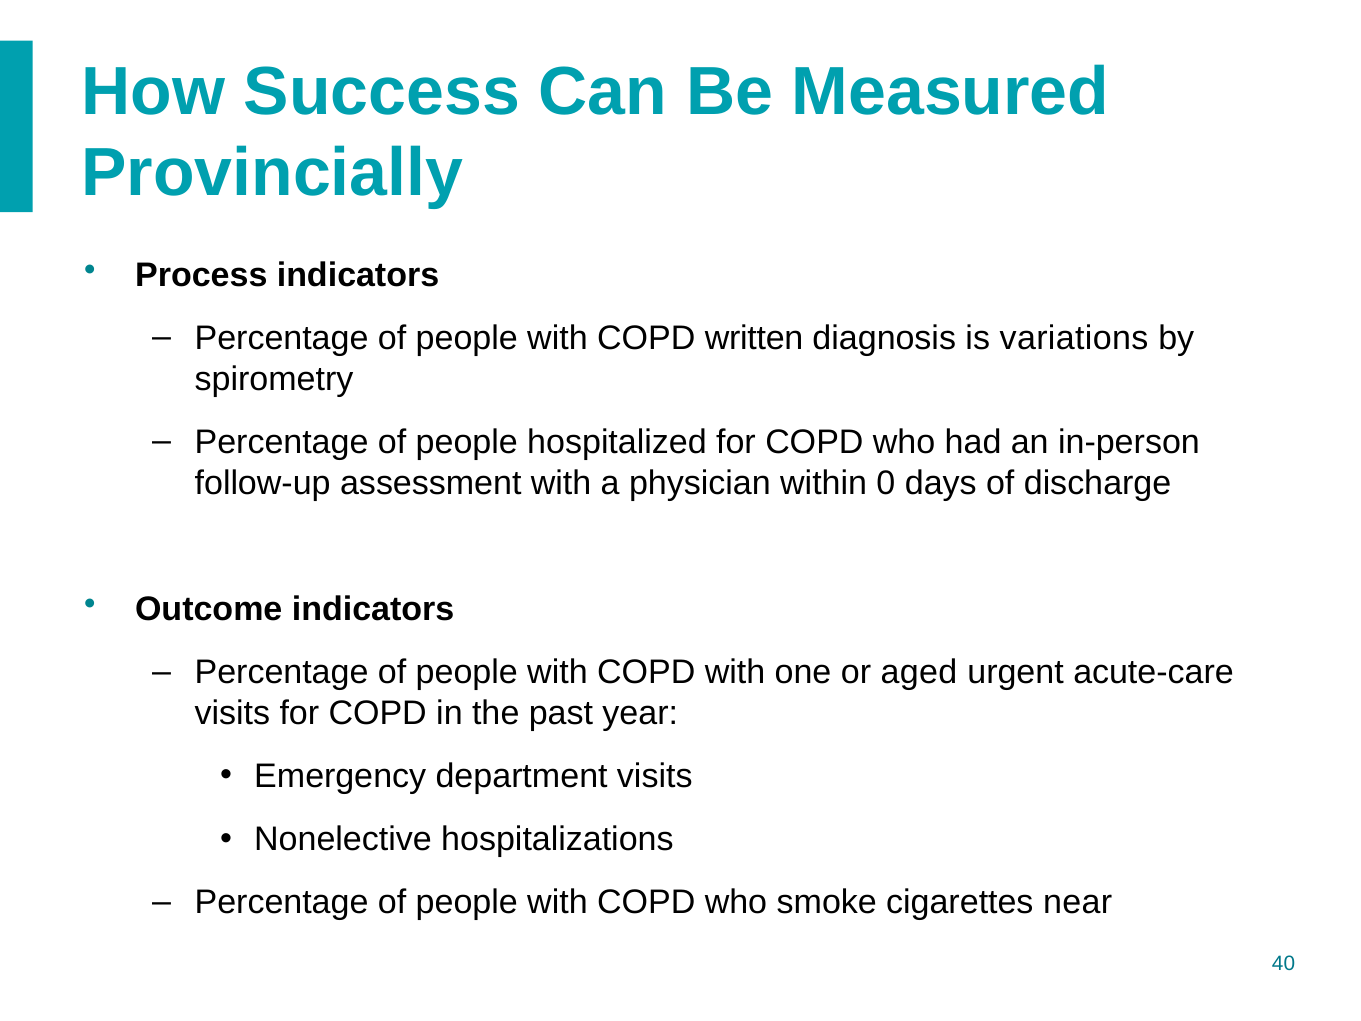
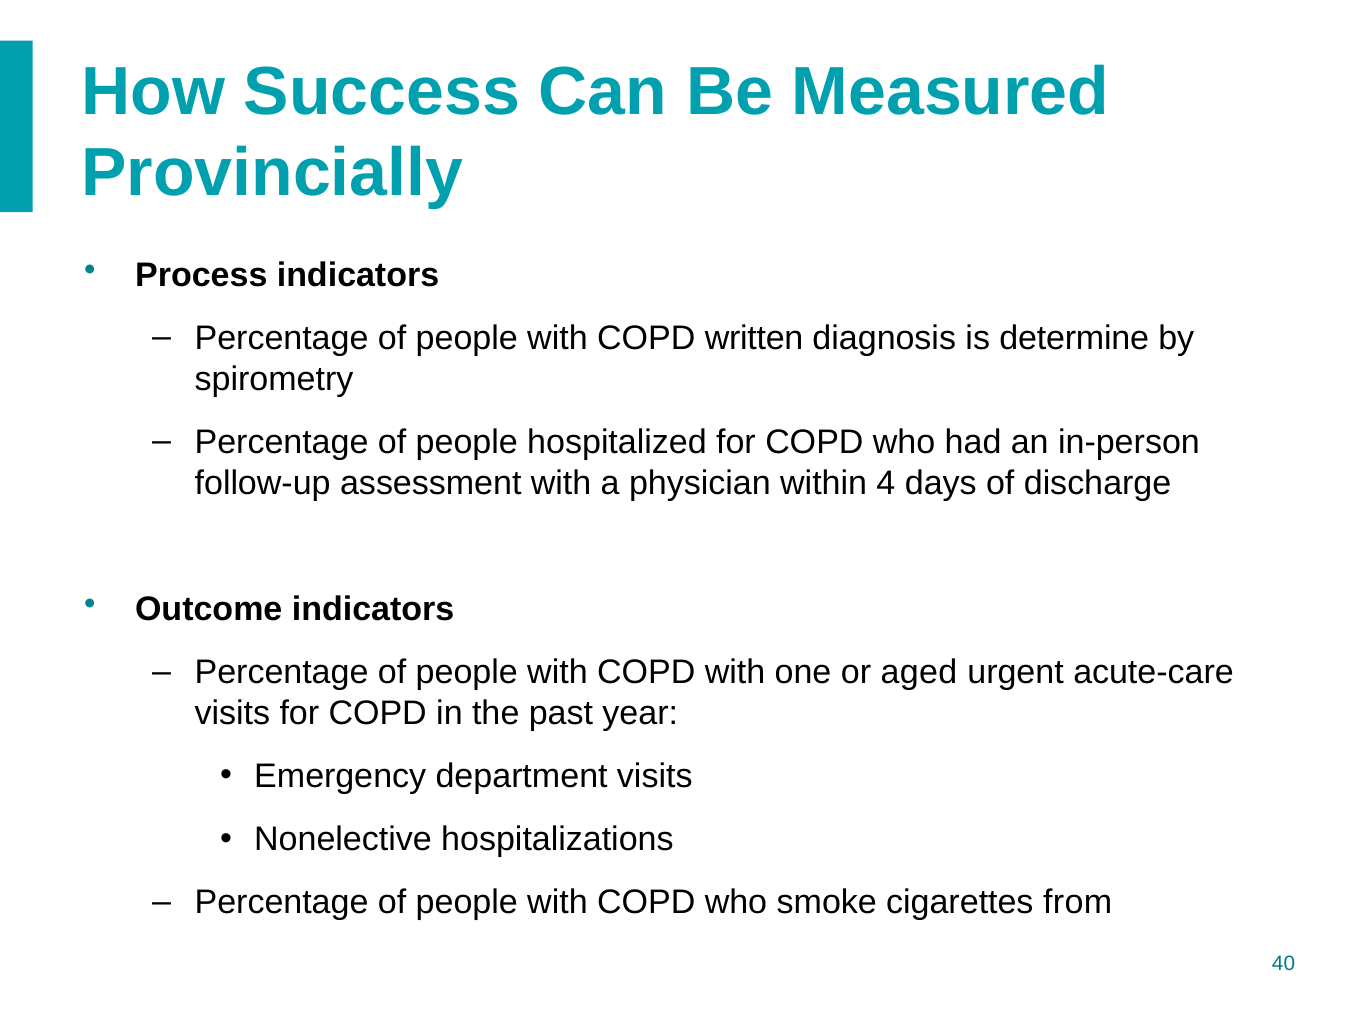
variations: variations -> determine
0: 0 -> 4
near: near -> from
